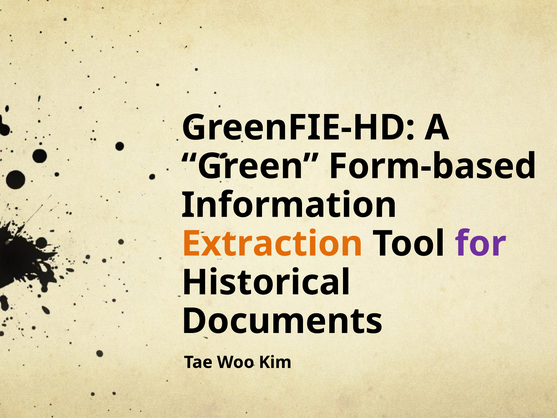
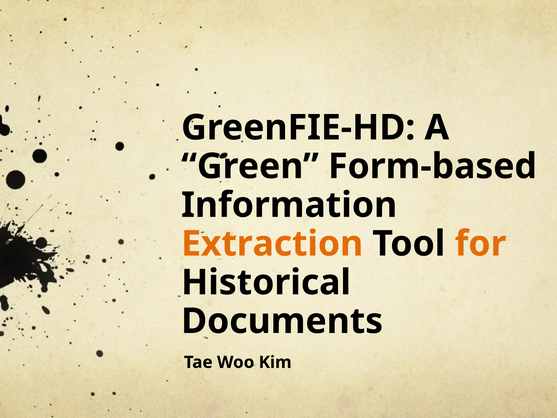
for colour: purple -> orange
